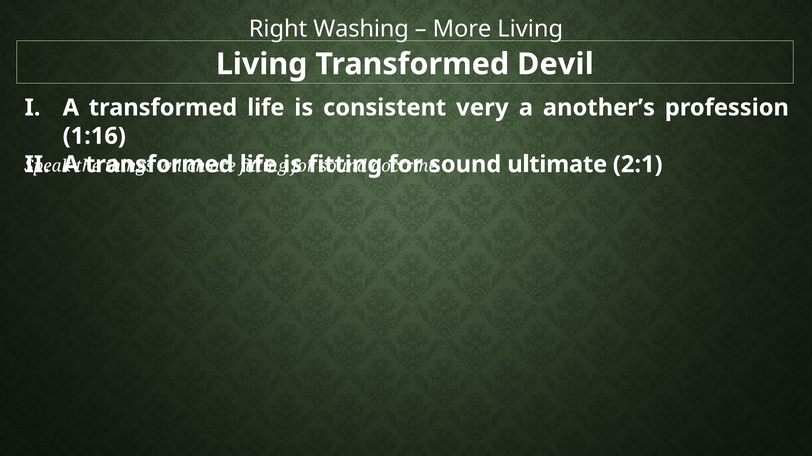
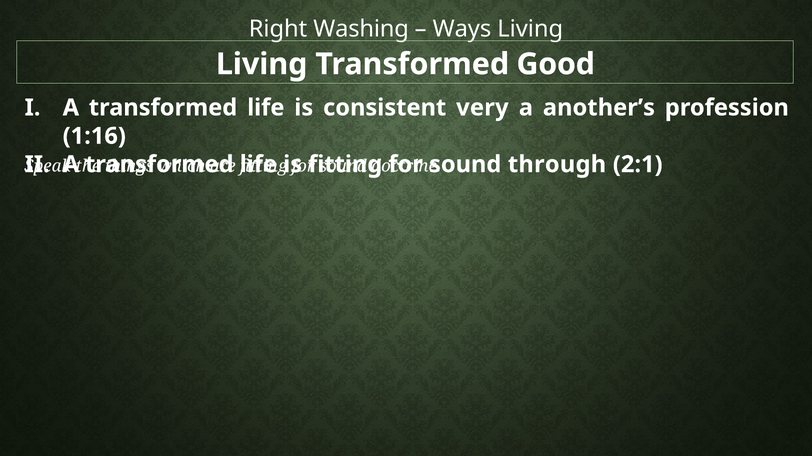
More: More -> Ways
Devil: Devil -> Good
ultimate: ultimate -> through
